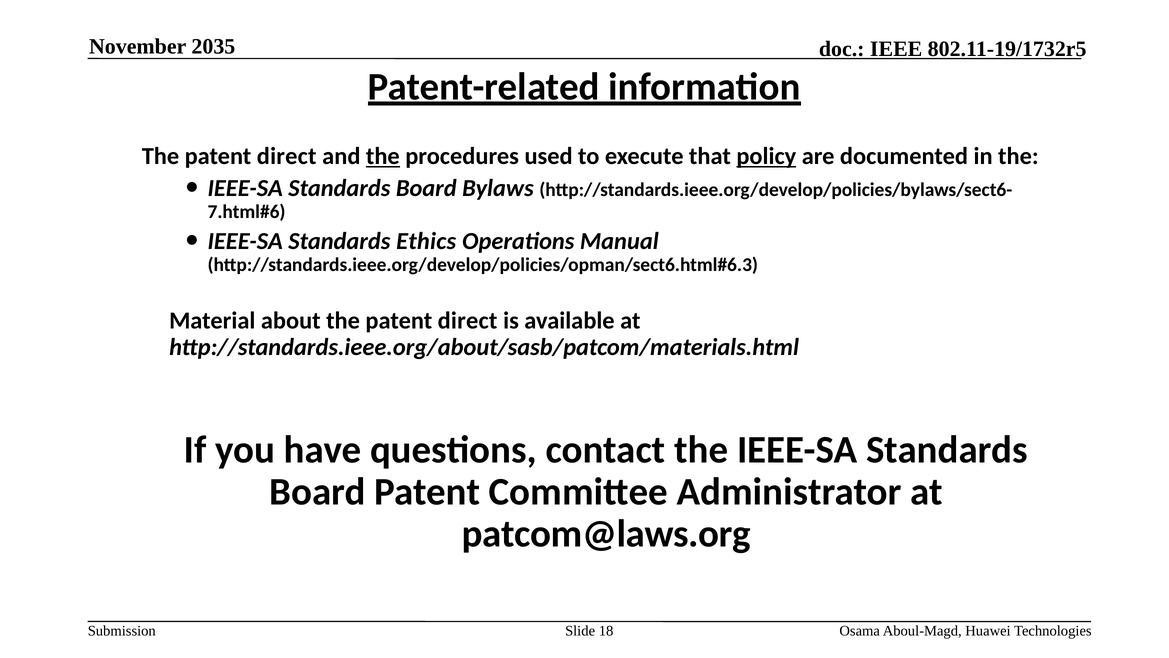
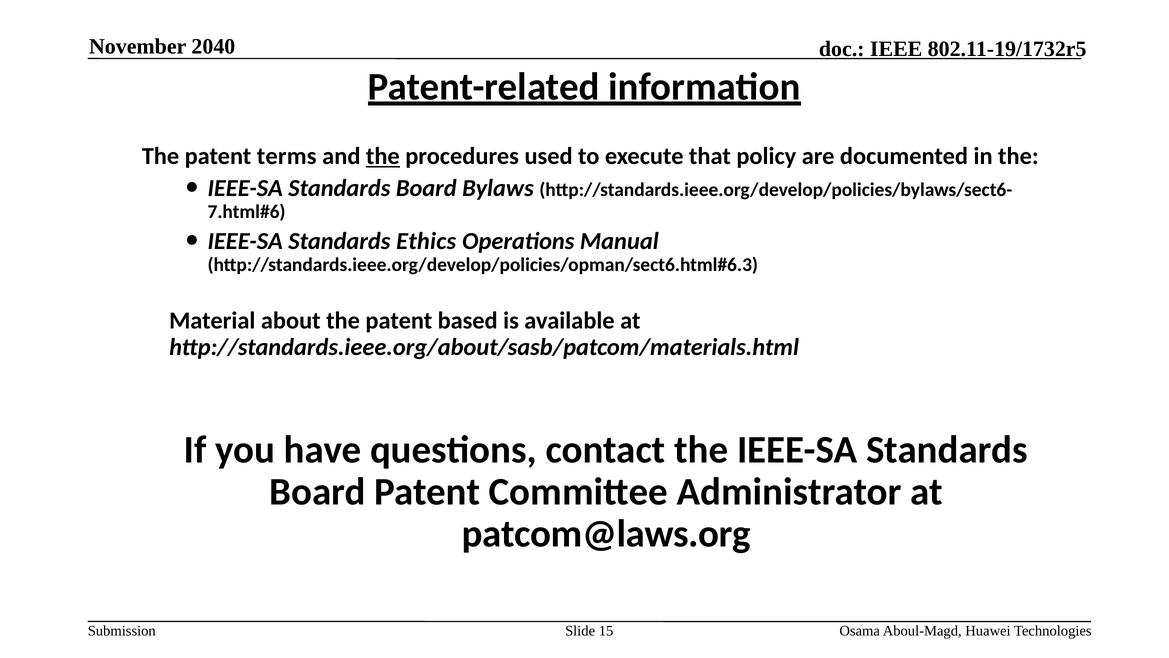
2035: 2035 -> 2040
direct at (287, 156): direct -> terms
policy underline: present -> none
about the patent direct: direct -> based
18: 18 -> 15
